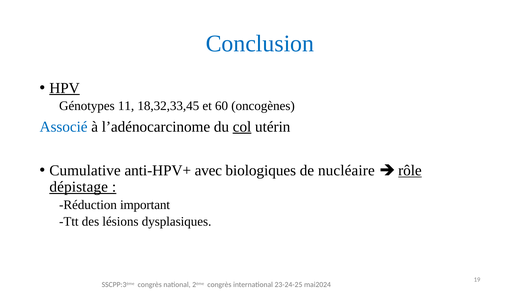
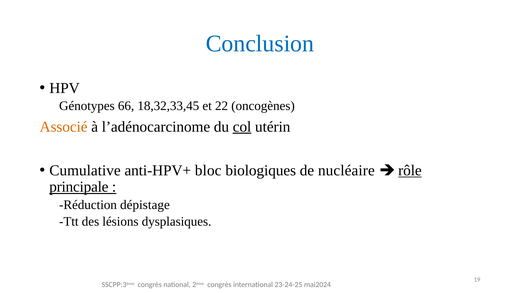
HPV underline: present -> none
11: 11 -> 66
60: 60 -> 22
Associé colour: blue -> orange
avec: avec -> bloc
dépistage: dépistage -> principale
important: important -> dépistage
